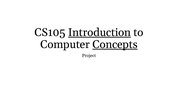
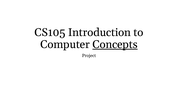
Introduction underline: present -> none
